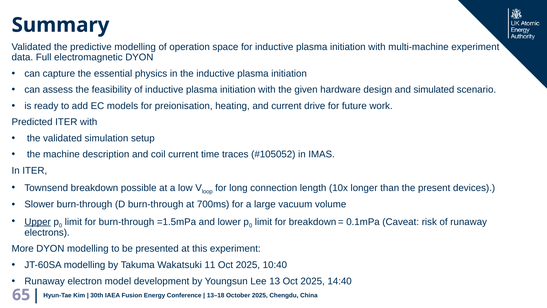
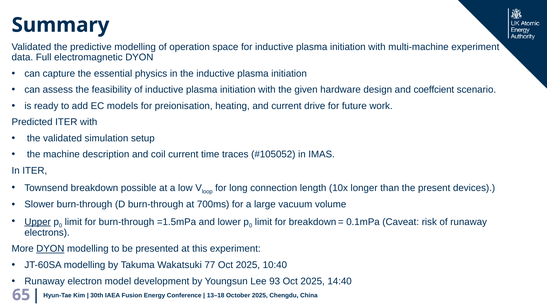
simulated: simulated -> coeffcient
DYON at (50, 249) underline: none -> present
11: 11 -> 77
13: 13 -> 93
